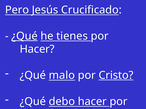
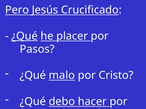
tienes: tienes -> placer
Hacer at (37, 49): Hacer -> Pasos
Cristo at (116, 76) underline: present -> none
